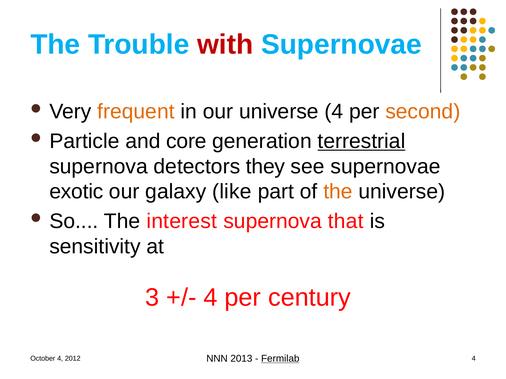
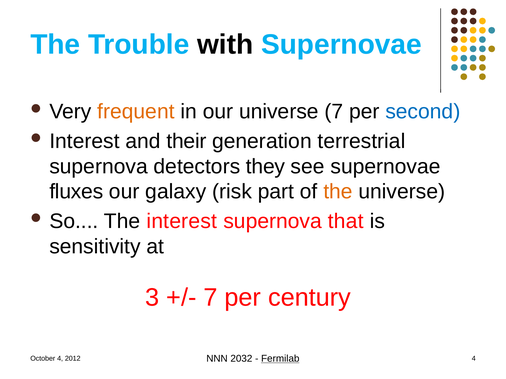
with colour: red -> black
universe 4: 4 -> 7
second colour: orange -> blue
Particle at (84, 141): Particle -> Interest
core: core -> their
terrestrial underline: present -> none
exotic: exotic -> fluxes
like: like -> risk
4 at (210, 298): 4 -> 7
2013: 2013 -> 2032
